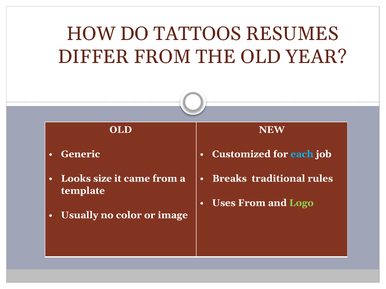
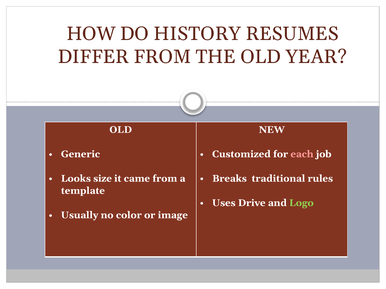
TATTOOS: TATTOOS -> HISTORY
each colour: light blue -> pink
Uses From: From -> Drive
